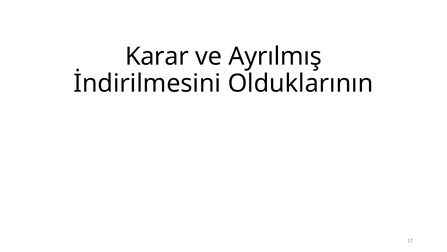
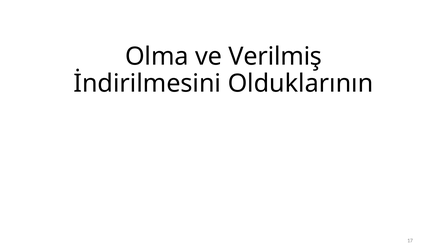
Karar: Karar -> Olma
Ayrılmış: Ayrılmış -> Verilmiş
